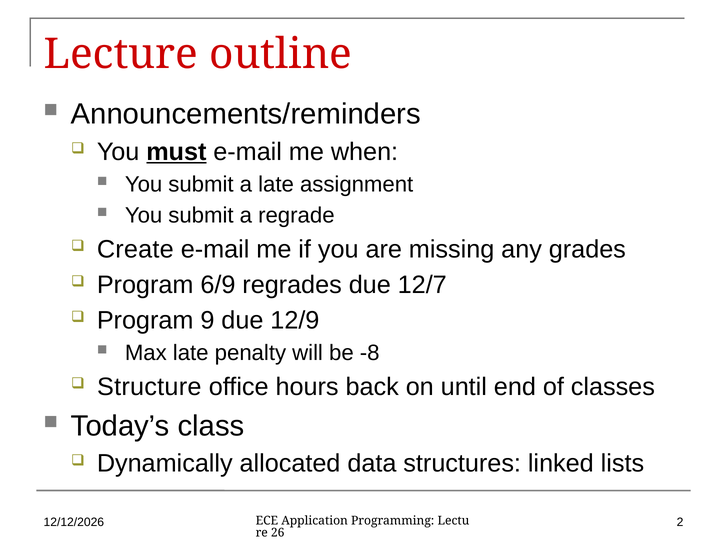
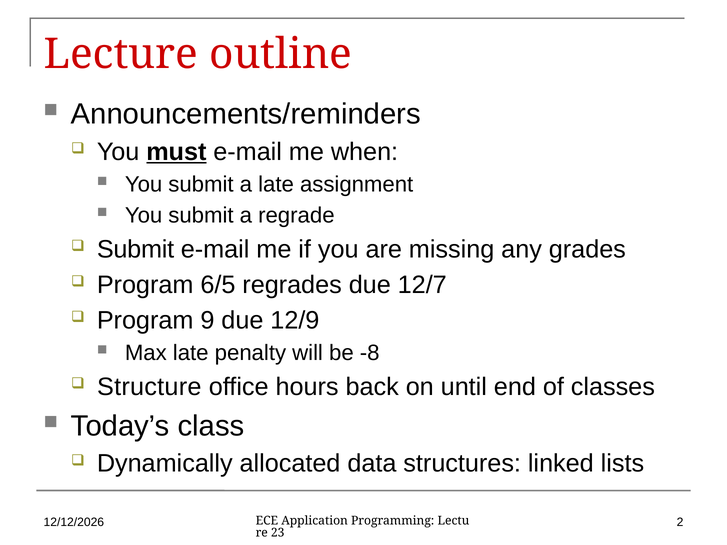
Create at (135, 249): Create -> Submit
6/9: 6/9 -> 6/5
26: 26 -> 23
